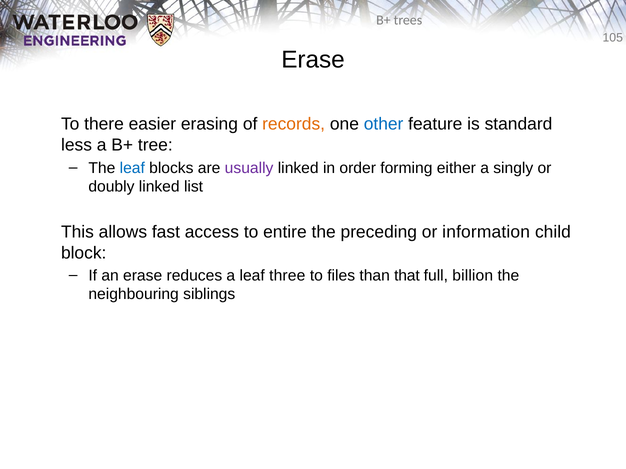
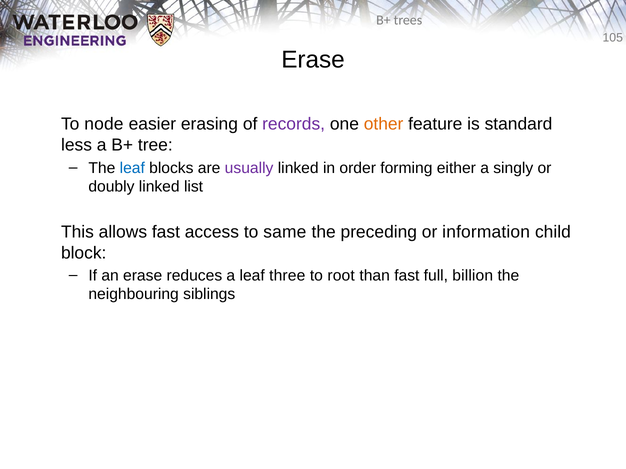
there: there -> node
records colour: orange -> purple
other colour: blue -> orange
entire: entire -> same
files: files -> root
than that: that -> fast
